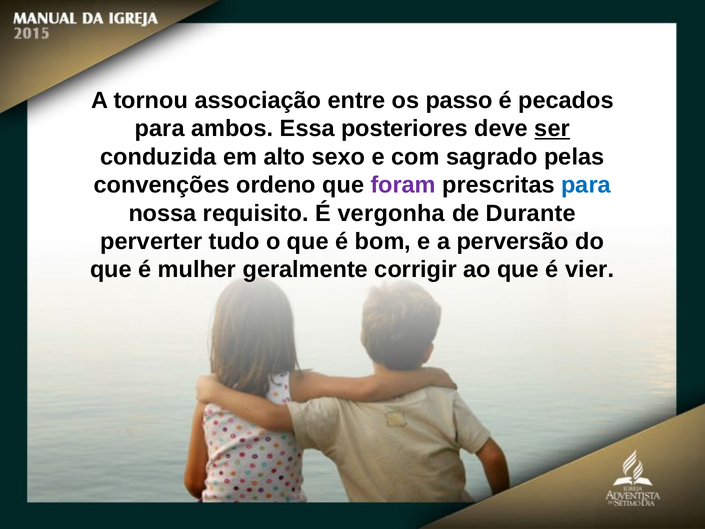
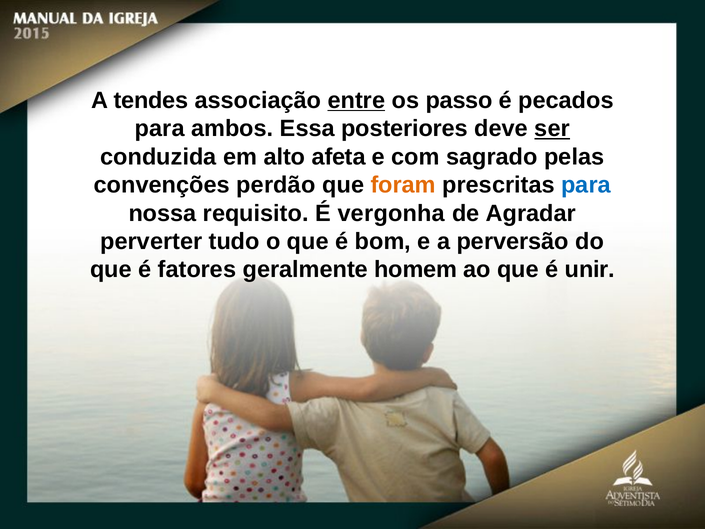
tornou: tornou -> tendes
entre underline: none -> present
sexo: sexo -> afeta
ordeno: ordeno -> perdão
foram colour: purple -> orange
Durante: Durante -> Agradar
mulher: mulher -> fatores
corrigir: corrigir -> homem
vier: vier -> unir
